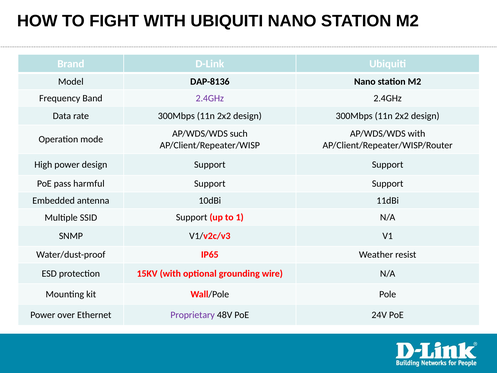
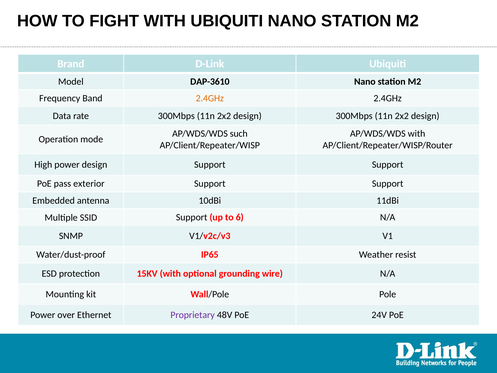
DAP-8136: DAP-8136 -> DAP-3610
2.4GHz at (210, 98) colour: purple -> orange
harmful: harmful -> exterior
1: 1 -> 6
